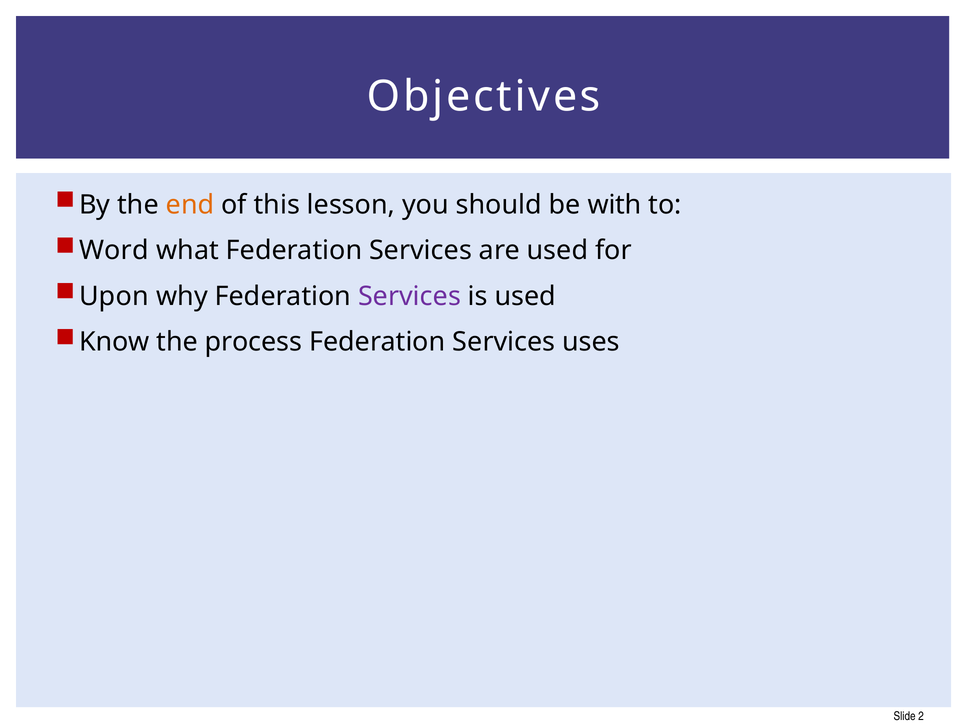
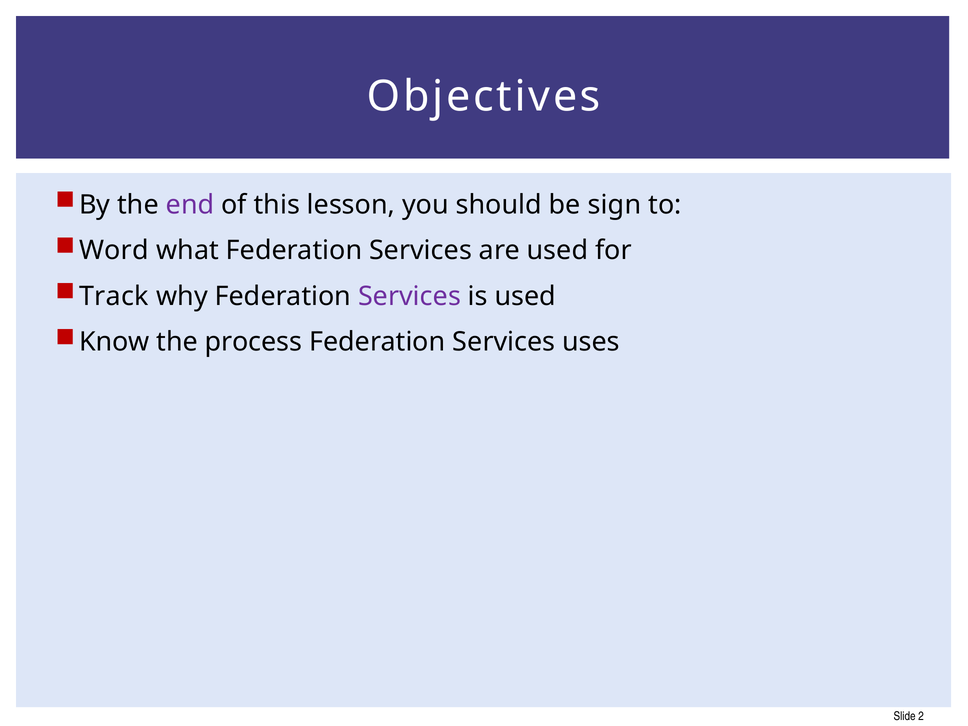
end colour: orange -> purple
with: with -> sign
Upon: Upon -> Track
